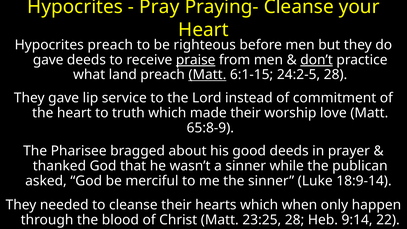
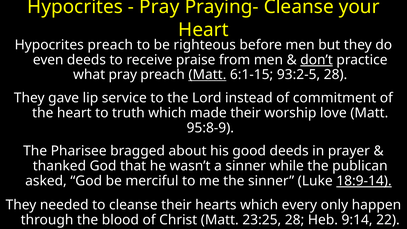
gave at (48, 60): gave -> even
praise underline: present -> none
what land: land -> pray
24:2-5: 24:2-5 -> 93:2-5
65:8-9: 65:8-9 -> 95:8-9
18:9-14 underline: none -> present
when: when -> every
